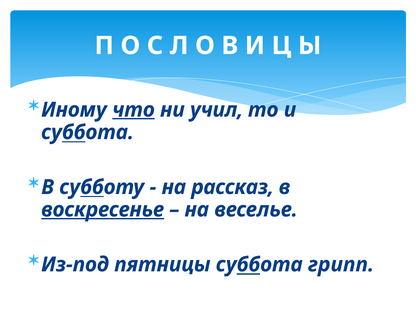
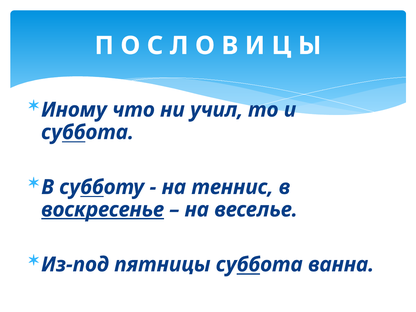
что underline: present -> none
рассказ: рассказ -> теннис
грипп: грипп -> ванна
